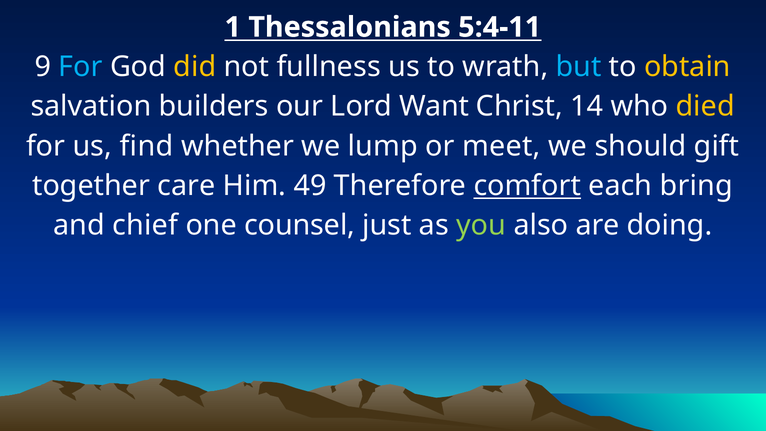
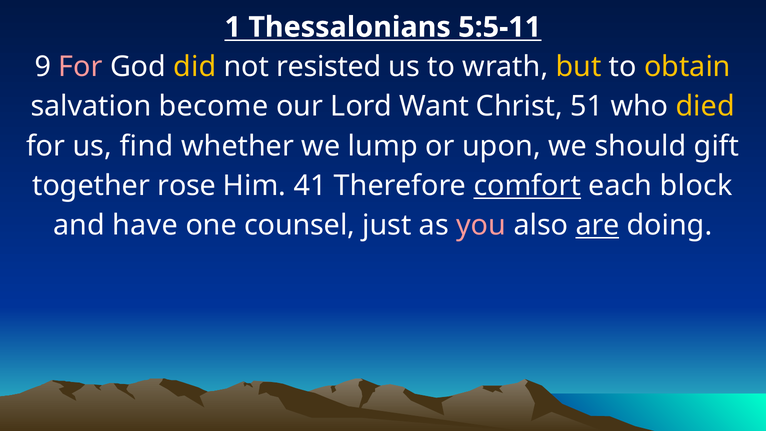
5:4-11: 5:4-11 -> 5:5-11
For at (81, 67) colour: light blue -> pink
fullness: fullness -> resisted
but colour: light blue -> yellow
builders: builders -> become
14: 14 -> 51
meet: meet -> upon
care: care -> rose
49: 49 -> 41
bring: bring -> block
chief: chief -> have
you colour: light green -> pink
are underline: none -> present
